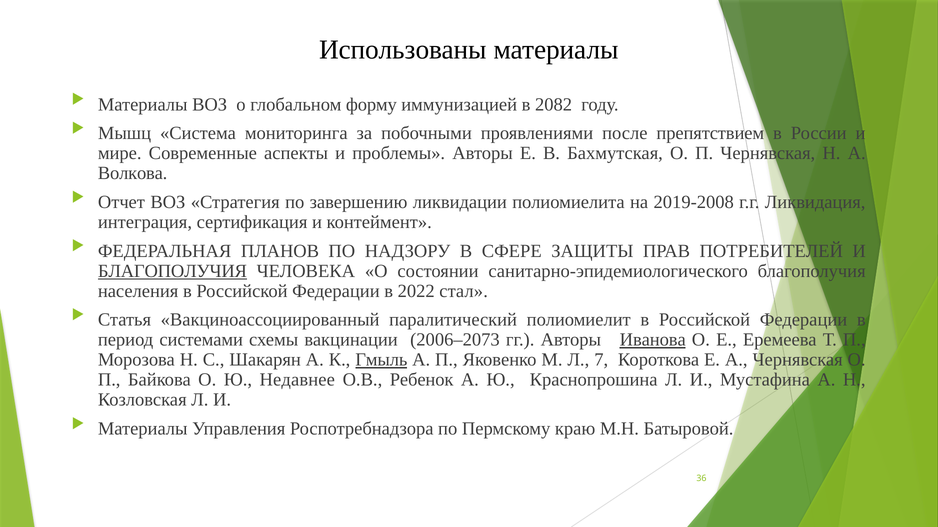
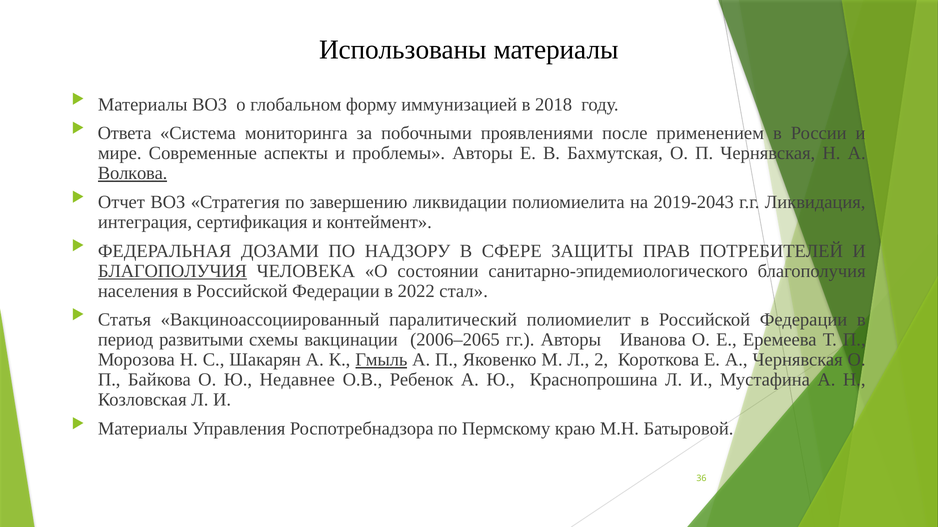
2082: 2082 -> 2018
Мышц: Мышц -> Ответа
препятствием: препятствием -> применением
Волкова underline: none -> present
2019-2008: 2019-2008 -> 2019-2043
ПЛАНОВ: ПЛАНОВ -> ДОЗАМИ
системами: системами -> развитыми
2006–2073: 2006–2073 -> 2006–2065
Иванова underline: present -> none
7: 7 -> 2
